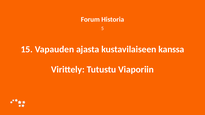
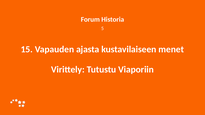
kanssa: kanssa -> menet
